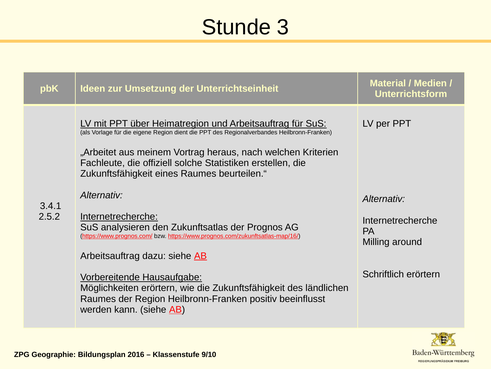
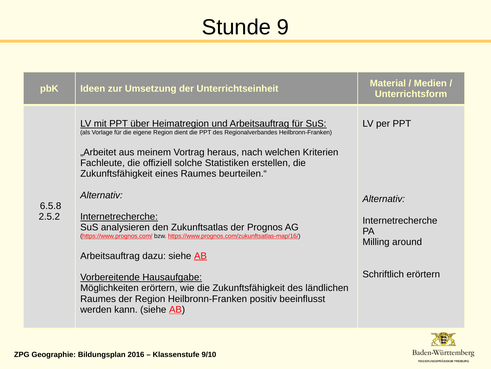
3: 3 -> 9
3.4.1: 3.4.1 -> 6.5.8
